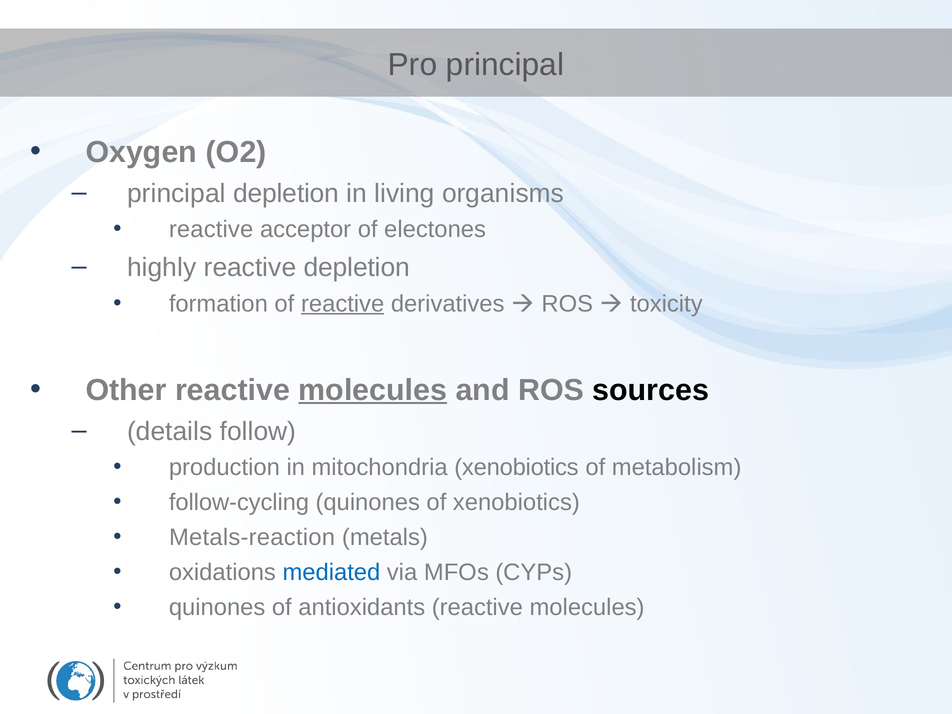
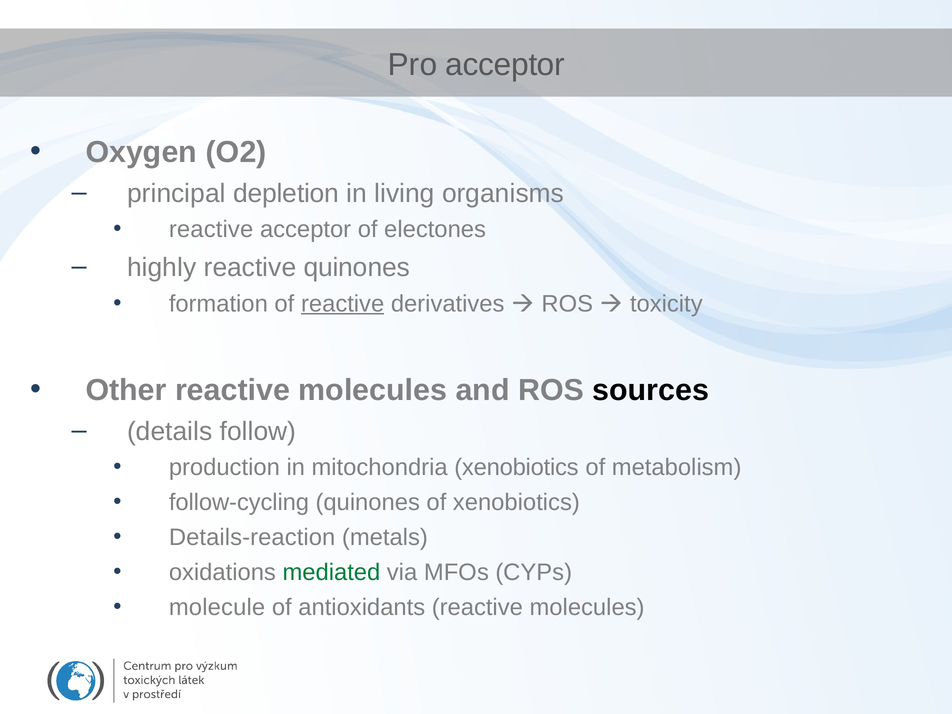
Pro principal: principal -> acceptor
reactive depletion: depletion -> quinones
molecules at (373, 390) underline: present -> none
Metals-reaction: Metals-reaction -> Details-reaction
mediated colour: blue -> green
quinones at (217, 607): quinones -> molecule
